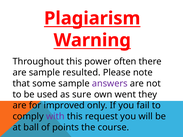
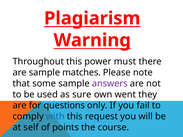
often: often -> must
resulted: resulted -> matches
improved: improved -> questions
with colour: purple -> blue
ball: ball -> self
